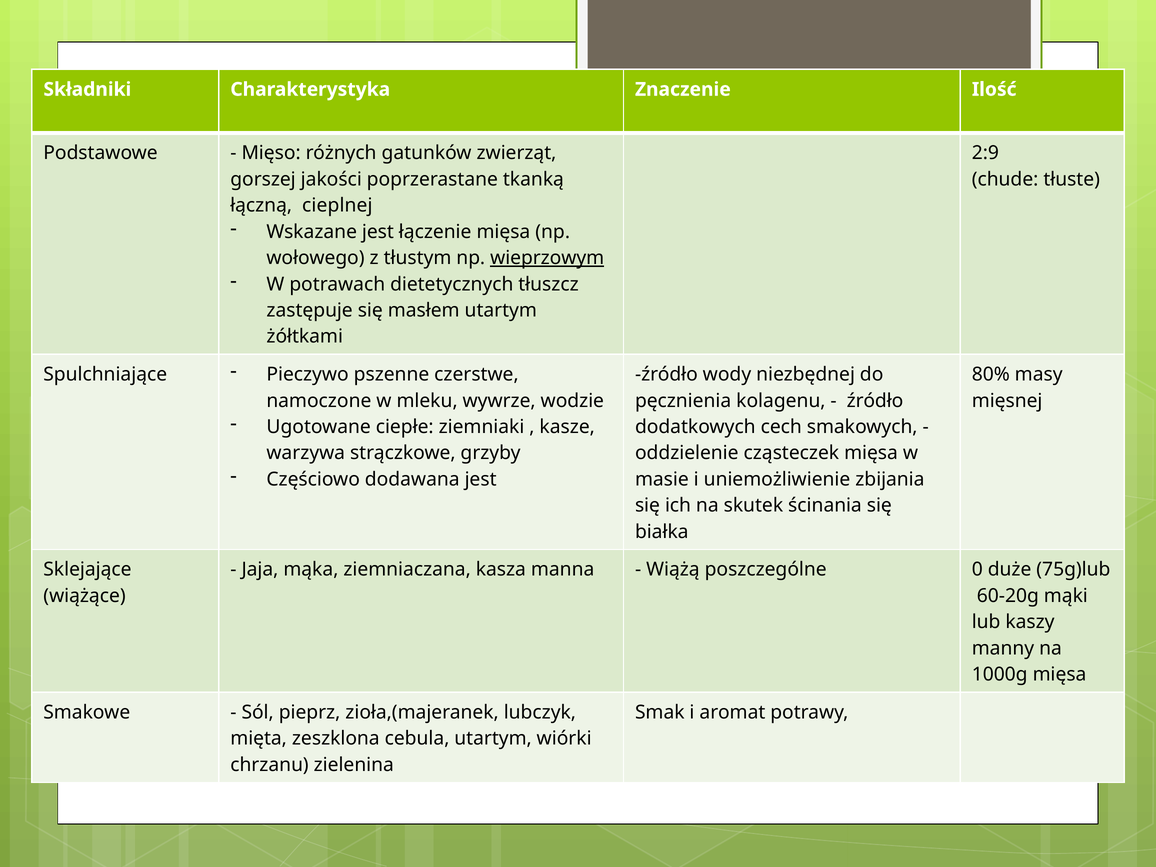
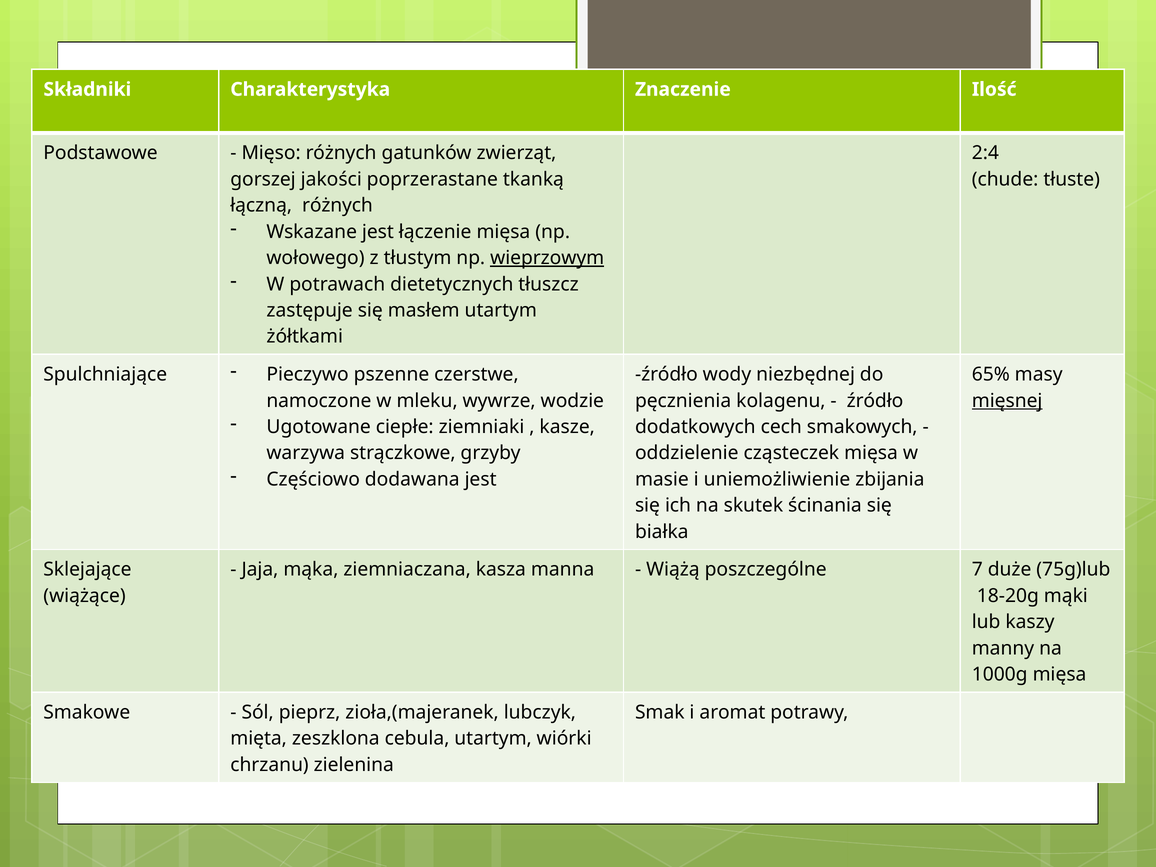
2:9: 2:9 -> 2:4
łączną cieplnej: cieplnej -> różnych
80%: 80% -> 65%
mięsnej underline: none -> present
0: 0 -> 7
60-20g: 60-20g -> 18-20g
